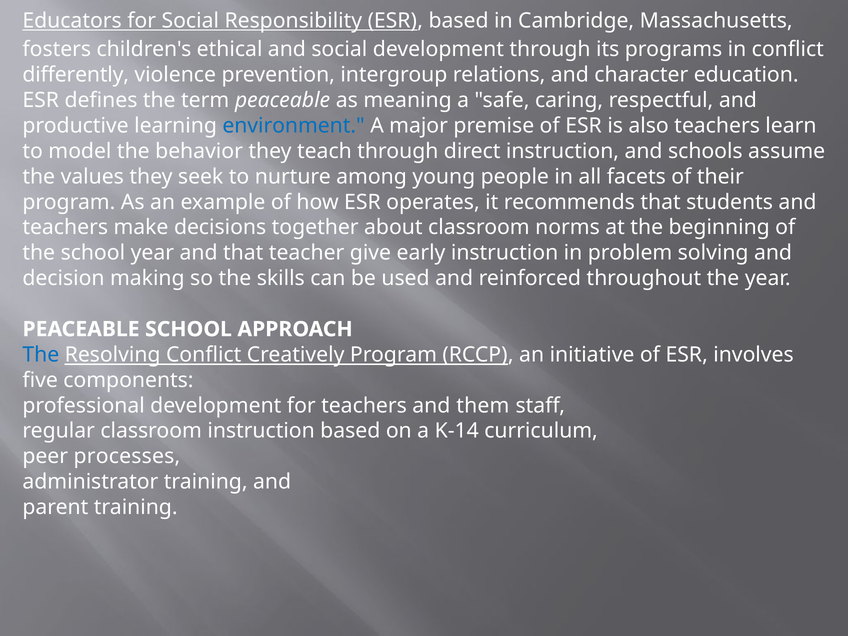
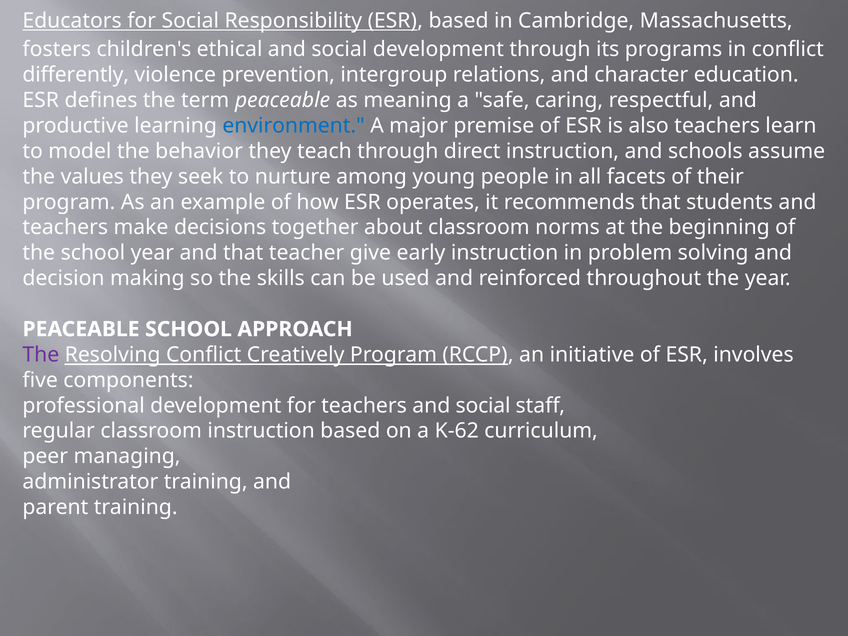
The at (41, 355) colour: blue -> purple
teachers and them: them -> social
K-14: K-14 -> K-62
processes: processes -> managing
